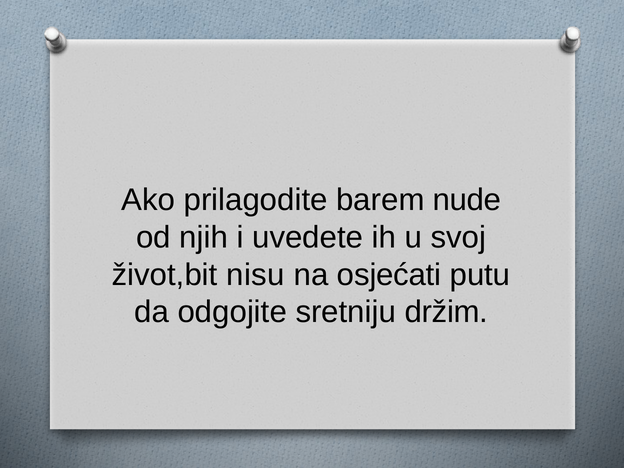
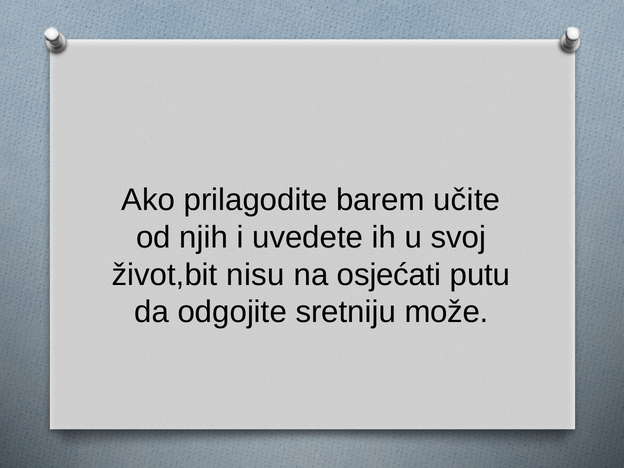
nude: nude -> učite
držim: držim -> može
